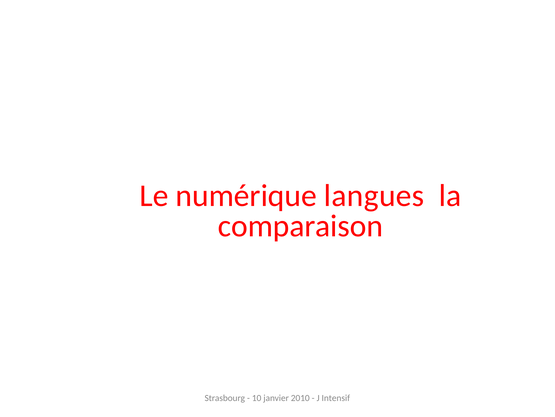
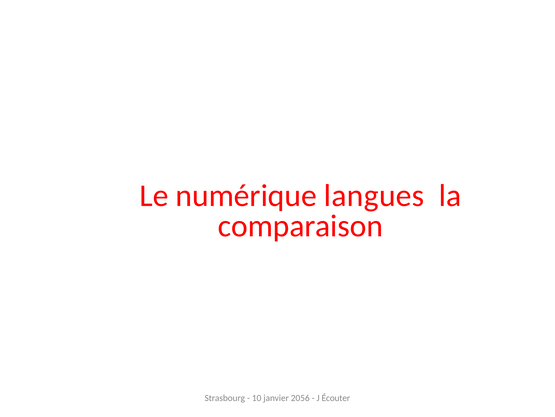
2010: 2010 -> 2056
Intensif: Intensif -> Écouter
